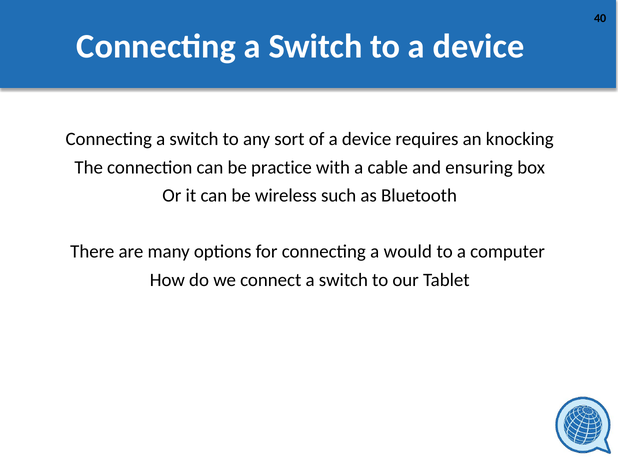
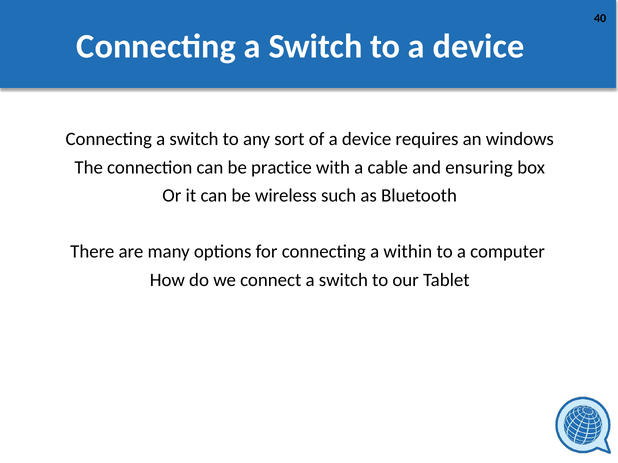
knocking: knocking -> windows
would: would -> within
